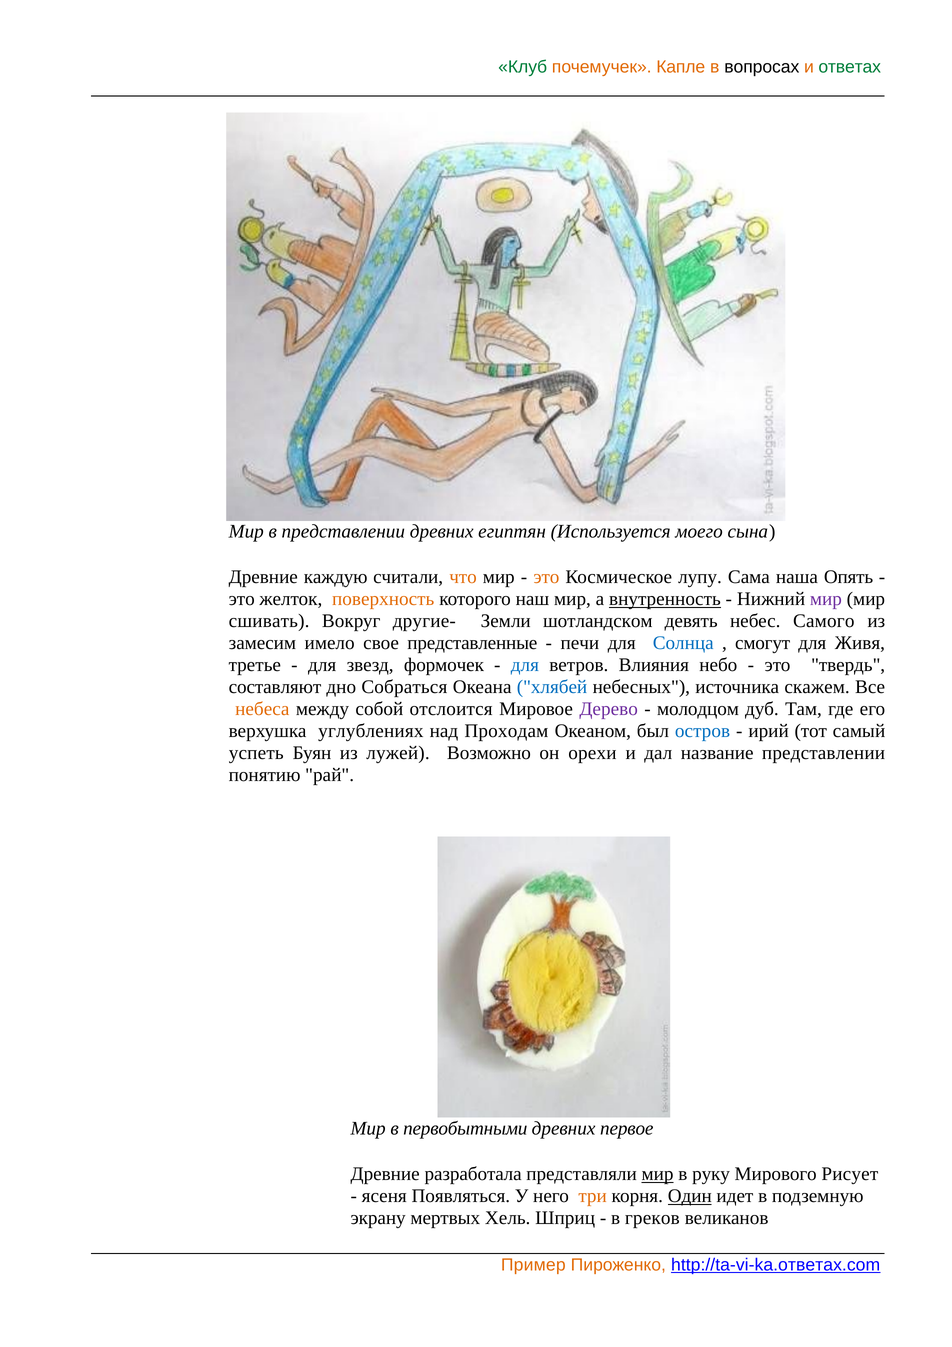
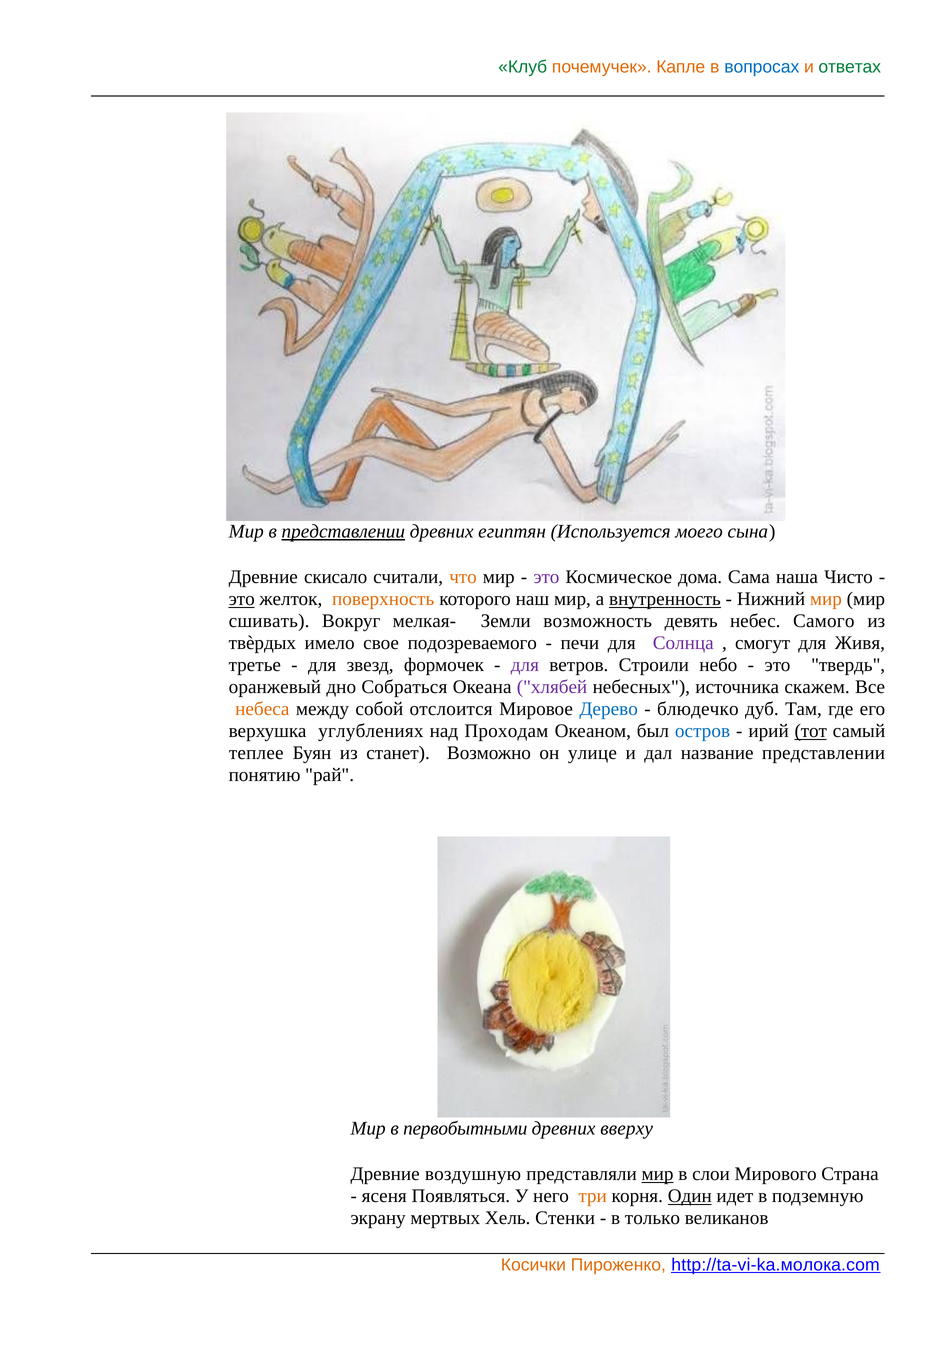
вопросах colour: black -> blue
представлении at (343, 532) underline: none -> present
каждую: каждую -> скисало
это at (546, 577) colour: orange -> purple
лупу: лупу -> дома
Опять: Опять -> Чисто
это at (242, 599) underline: none -> present
мир at (826, 599) colour: purple -> orange
другие-: другие- -> мелкая-
шотландском: шотландском -> возможность
замесим: замесим -> твѐрдых
представленные: представленные -> подозреваемого
Солнца colour: blue -> purple
для at (525, 665) colour: blue -> purple
Влияния: Влияния -> Строили
составляют: составляют -> оранжевый
хлябей colour: blue -> purple
Дерево colour: purple -> blue
молодцом: молодцом -> блюдечко
тот underline: none -> present
успеть: успеть -> теплее
лужей: лужей -> станет
орехи: орехи -> улице
первое: первое -> вверху
разработала: разработала -> воздушную
руку: руку -> слои
Рисует: Рисует -> Страна
Шприц: Шприц -> Стенки
греков: греков -> только
Пример: Пример -> Косички
http://ta-vi-ka.ответах.com: http://ta-vi-ka.ответах.com -> http://ta-vi-ka.молока.com
